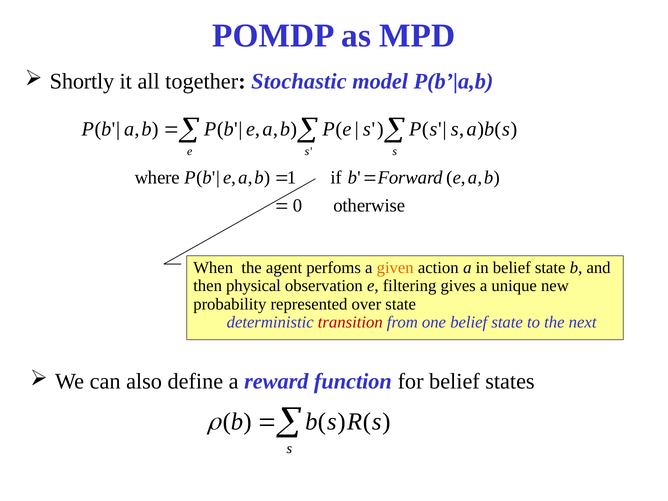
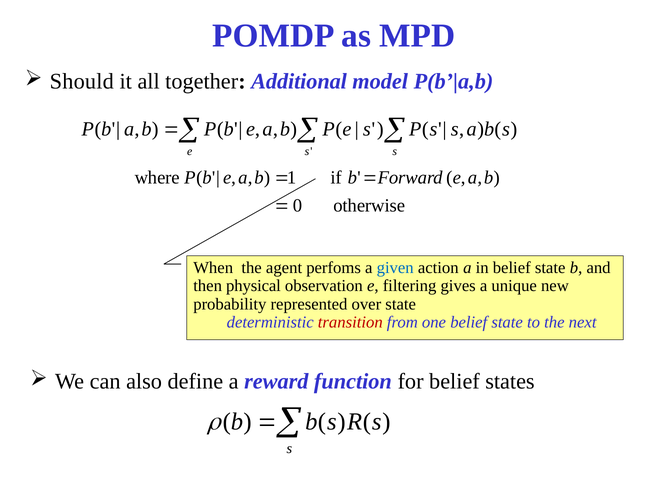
Shortly: Shortly -> Should
Stochastic: Stochastic -> Additional
given colour: orange -> blue
